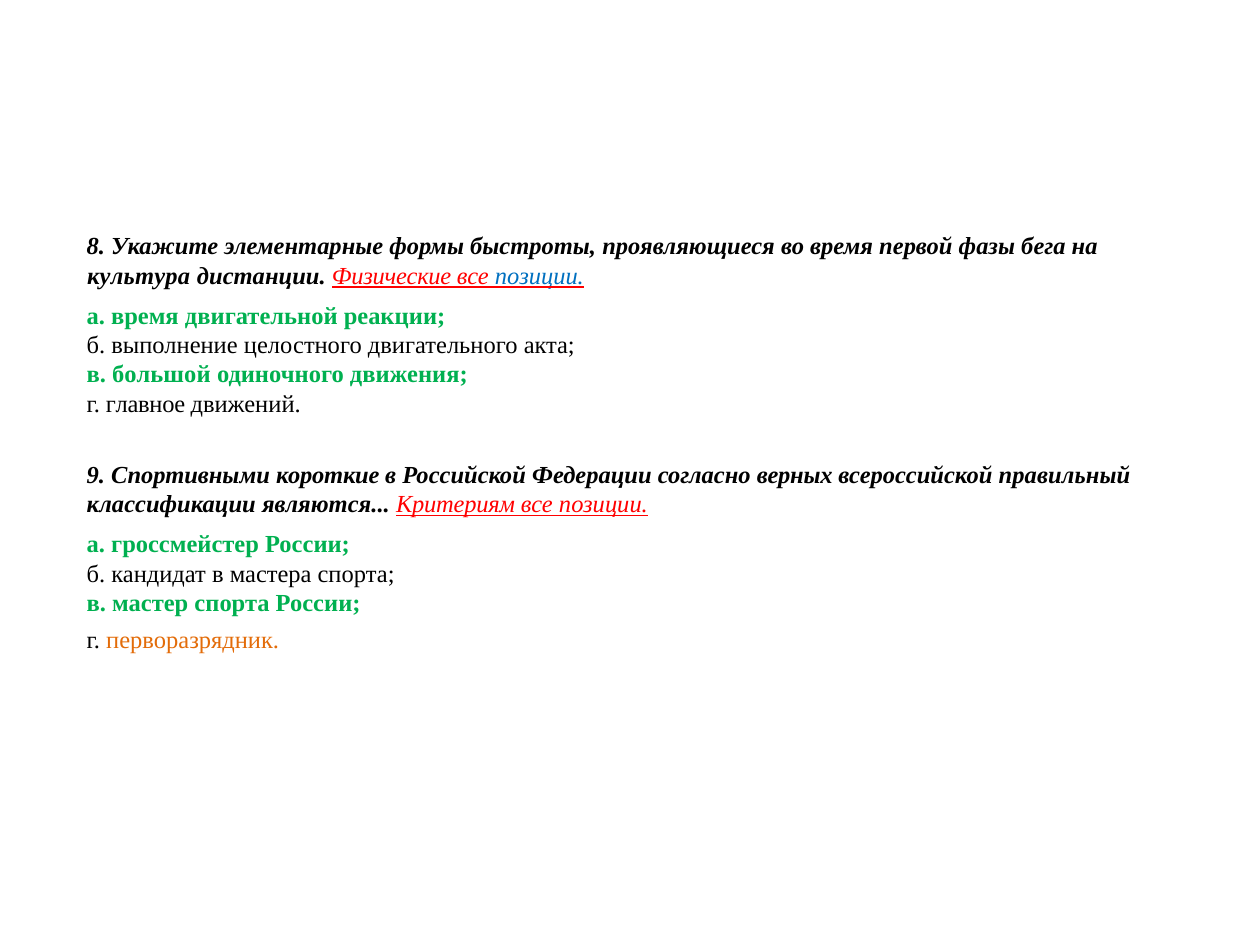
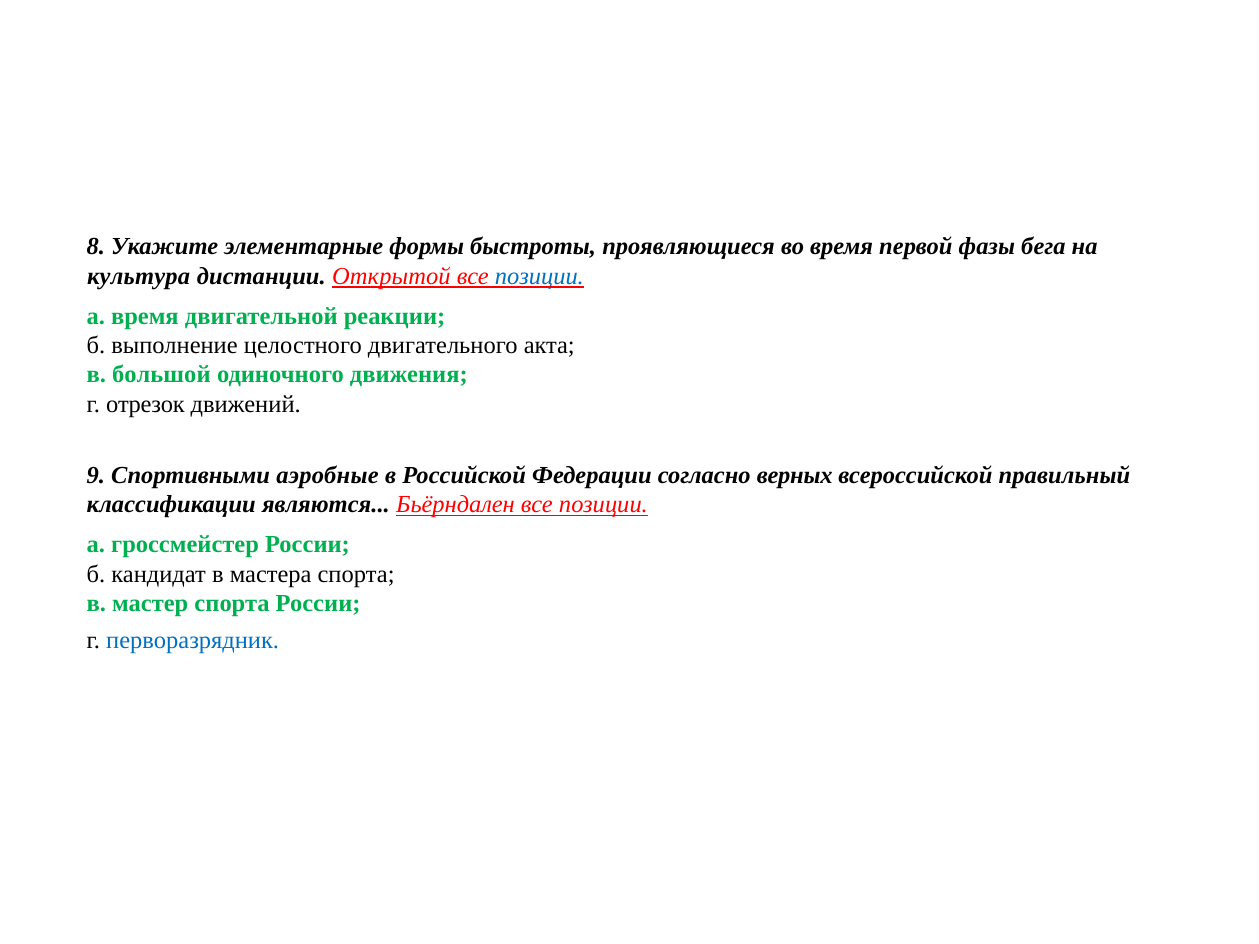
Физические: Физические -> Открытой
главное: главное -> отрезок
короткие: короткие -> аэробные
Критериям: Критериям -> Бьёрндален
перворазрядник colour: orange -> blue
